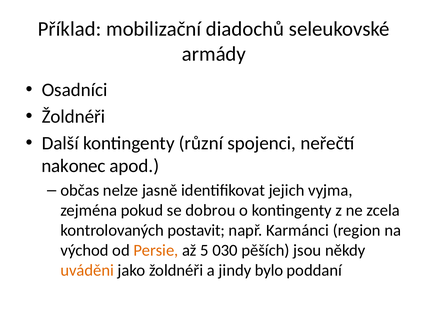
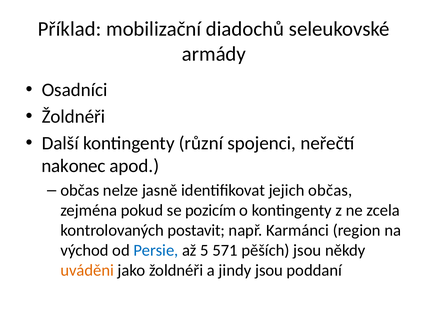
jejich vyjma: vyjma -> občas
dobrou: dobrou -> pozicím
Persie colour: orange -> blue
030: 030 -> 571
jindy bylo: bylo -> jsou
